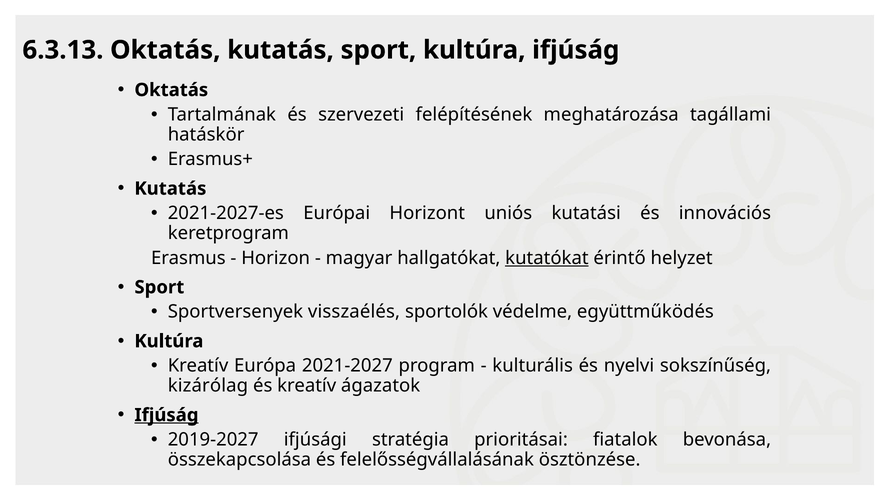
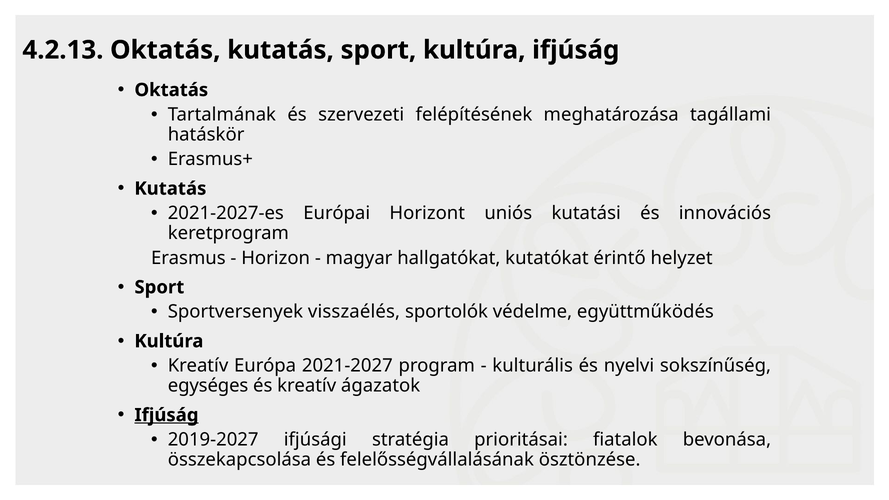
6.3.13: 6.3.13 -> 4.2.13
kutatókat underline: present -> none
kizárólag: kizárólag -> egységes
